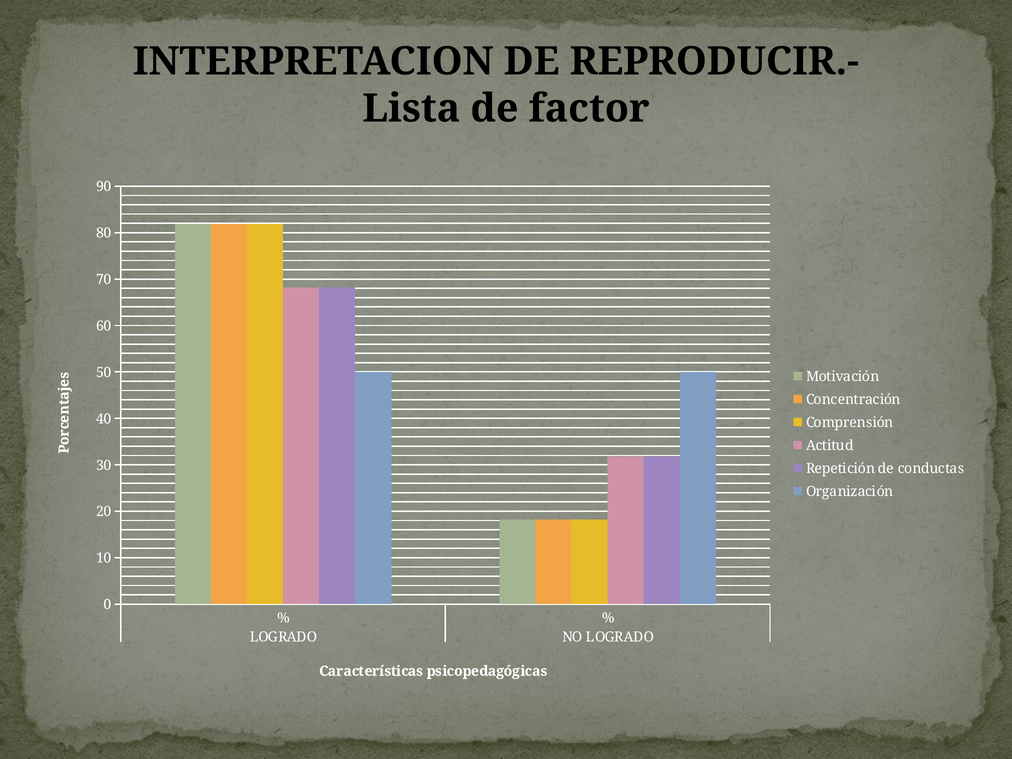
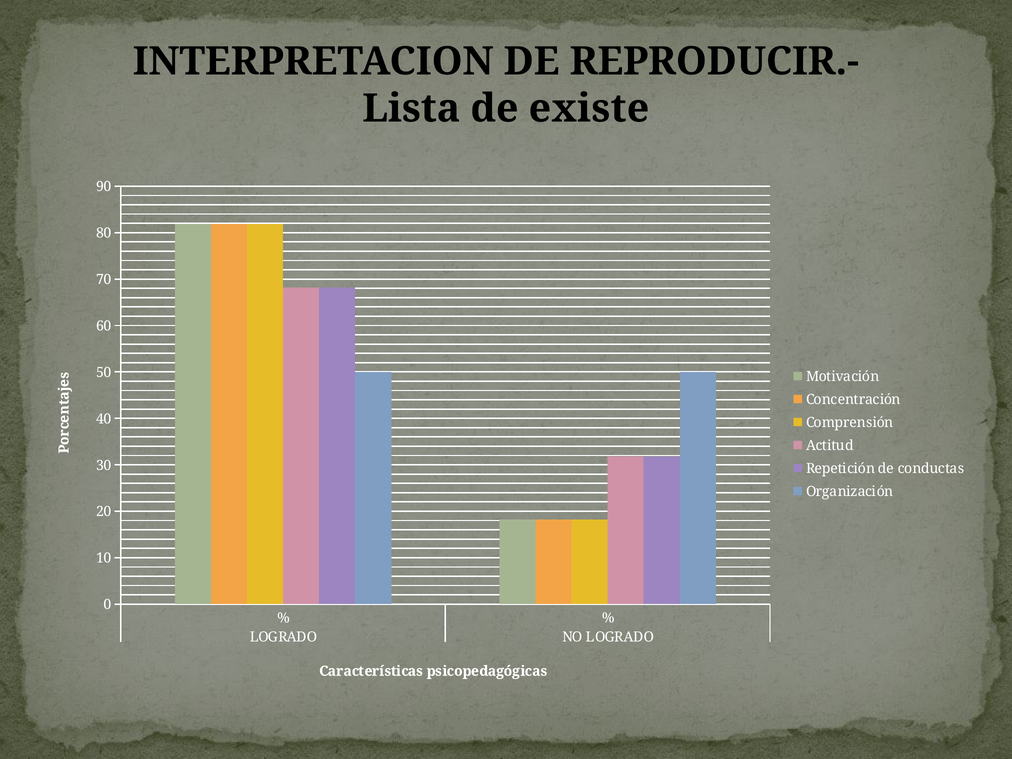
factor: factor -> existe
